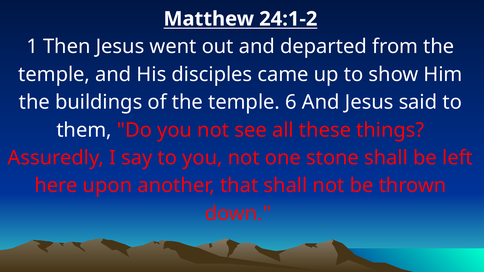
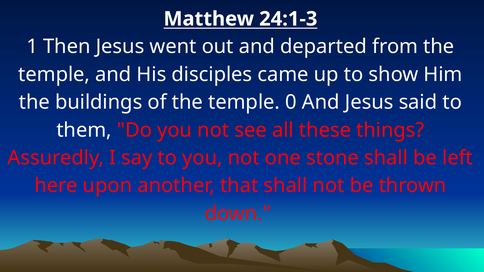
24:1-2: 24:1-2 -> 24:1-3
6: 6 -> 0
